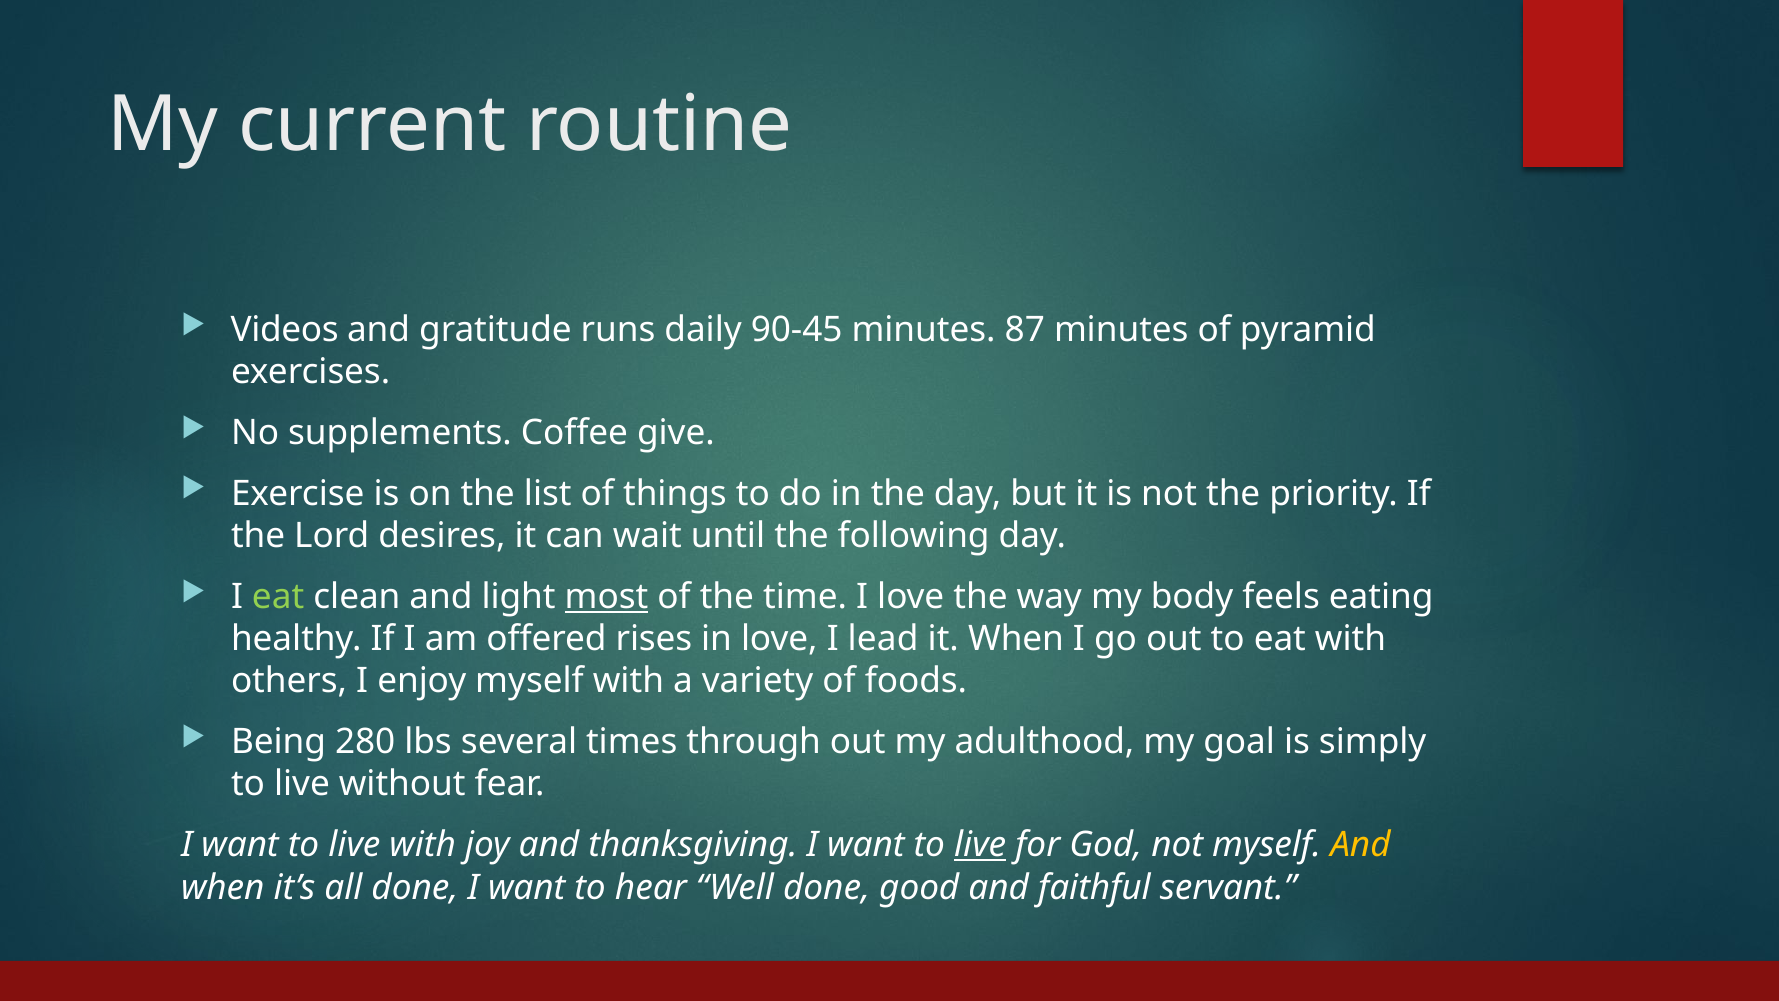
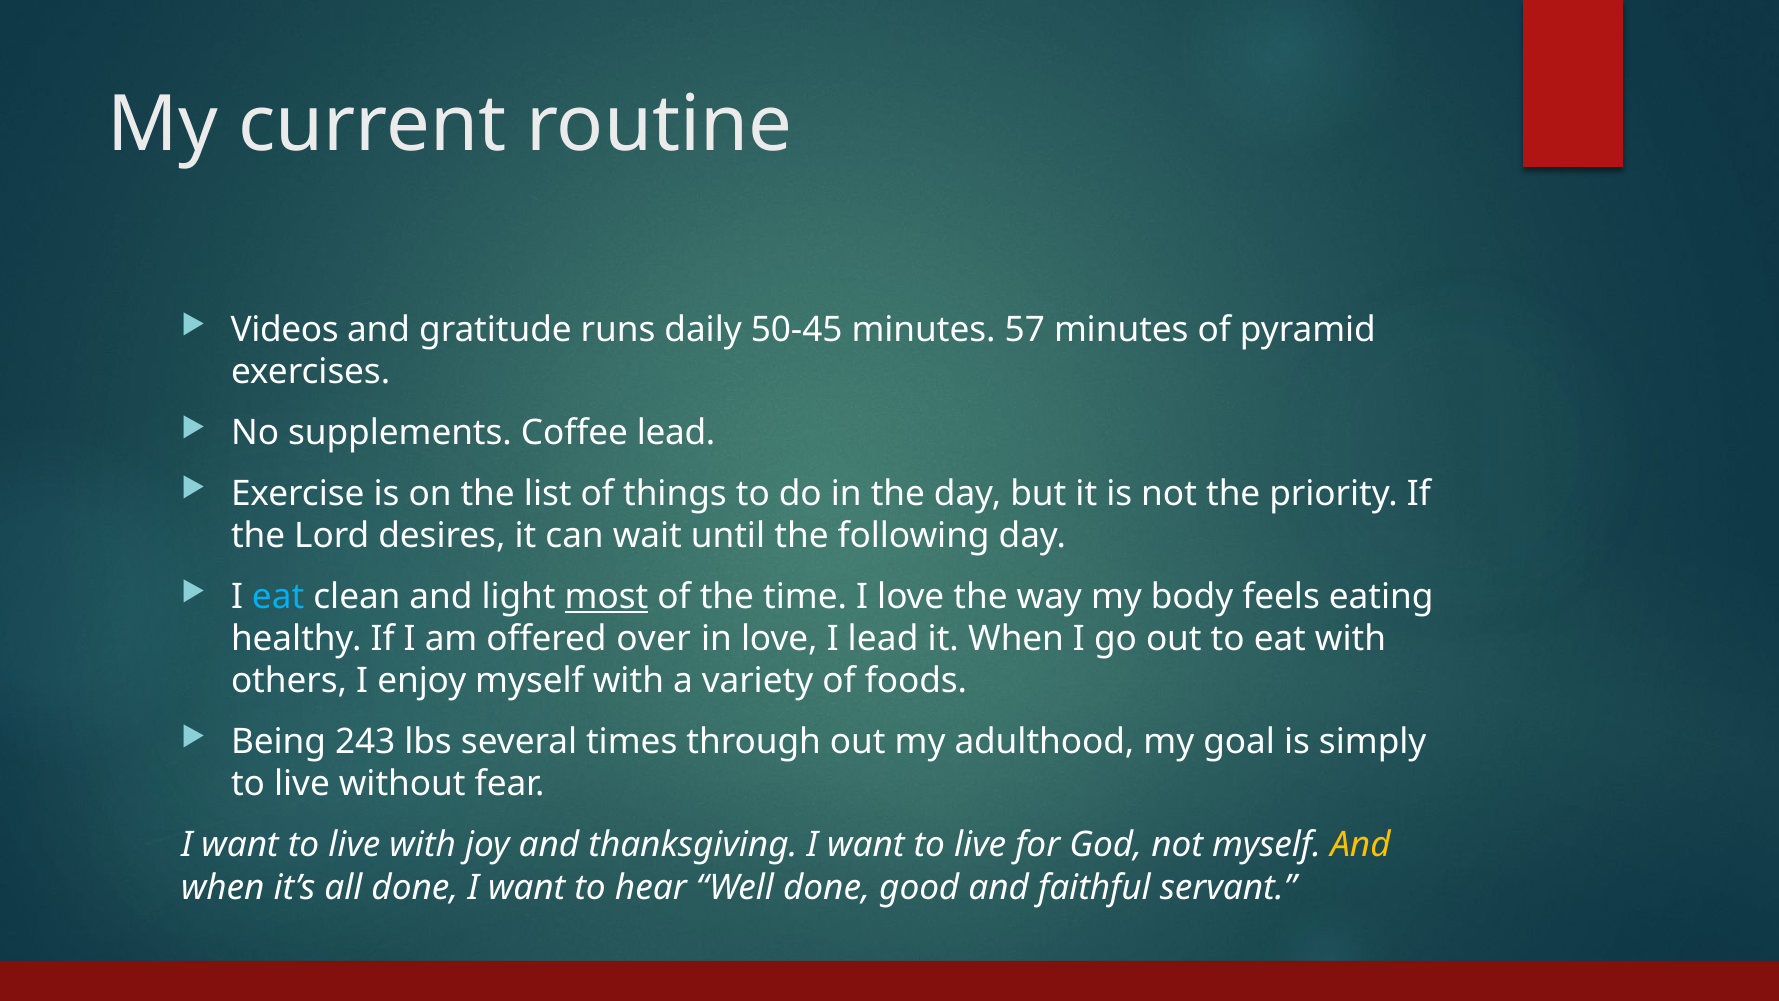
90-45: 90-45 -> 50-45
87: 87 -> 57
Coffee give: give -> lead
eat at (278, 597) colour: light green -> light blue
rises: rises -> over
280: 280 -> 243
live at (980, 845) underline: present -> none
